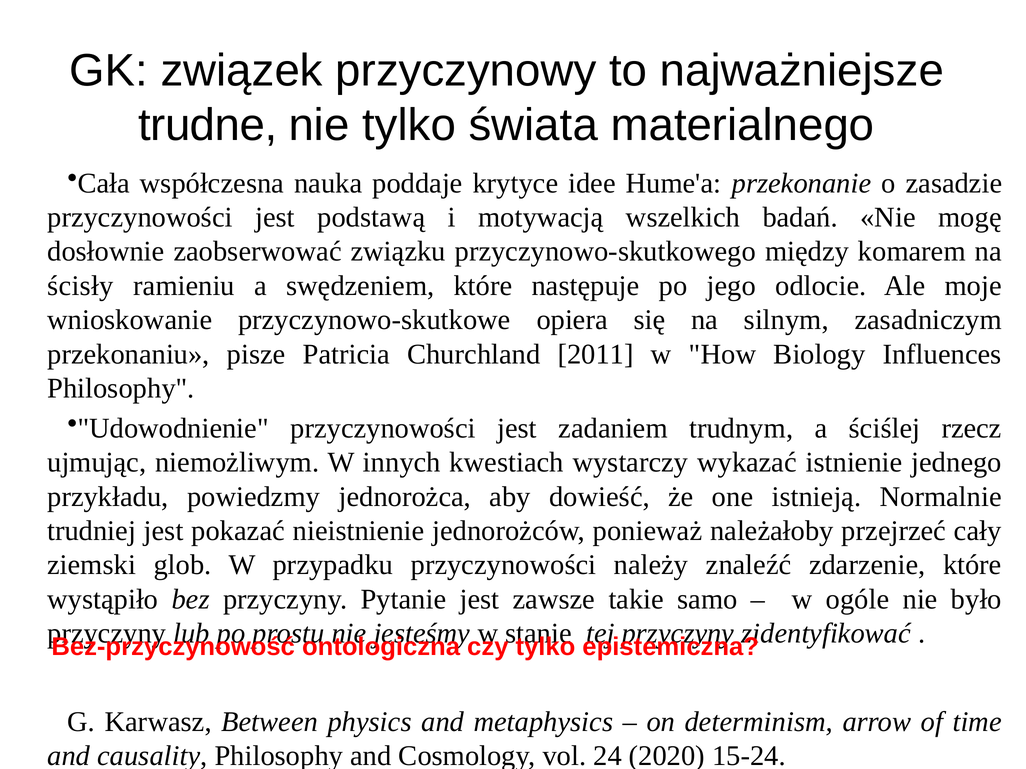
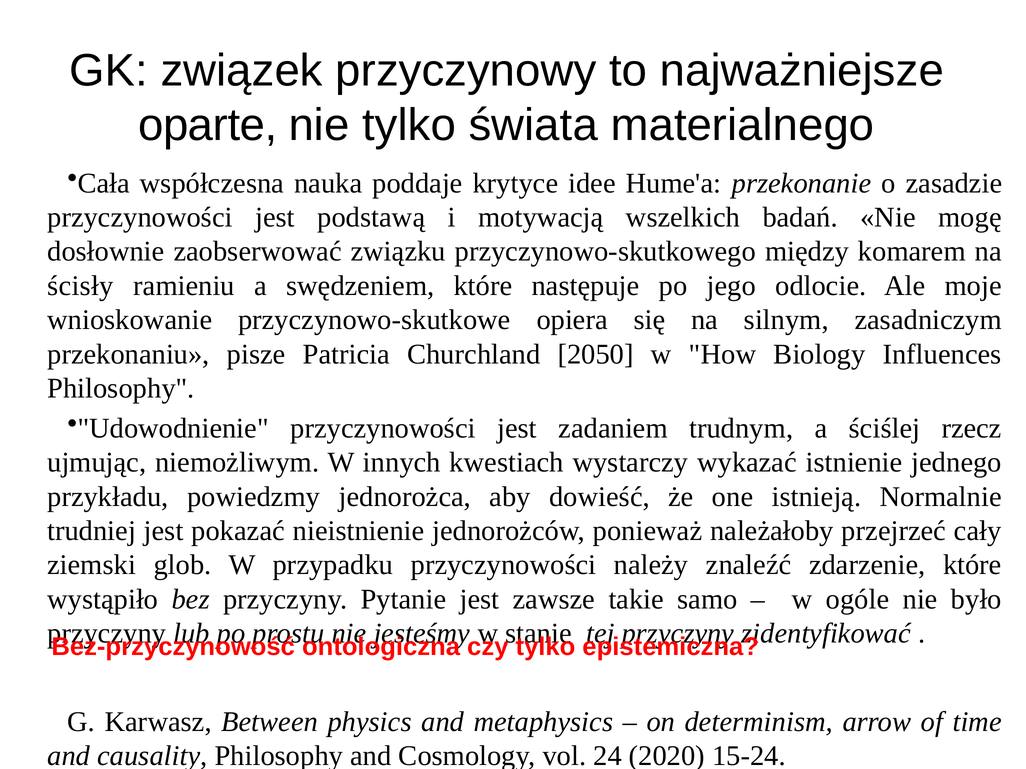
trudne: trudne -> oparte
2011: 2011 -> 2050
